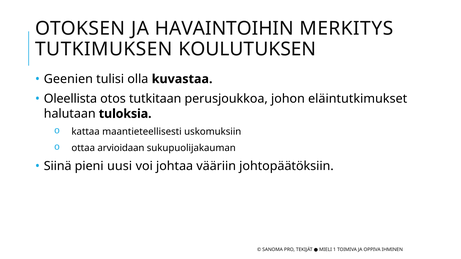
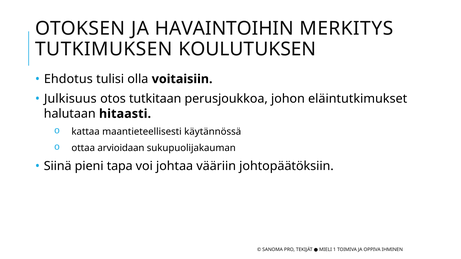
Geenien: Geenien -> Ehdotus
kuvastaa: kuvastaa -> voitaisiin
Oleellista: Oleellista -> Julkisuus
tuloksia: tuloksia -> hitaasti
uskomuksiin: uskomuksiin -> käytännössä
uusi: uusi -> tapa
